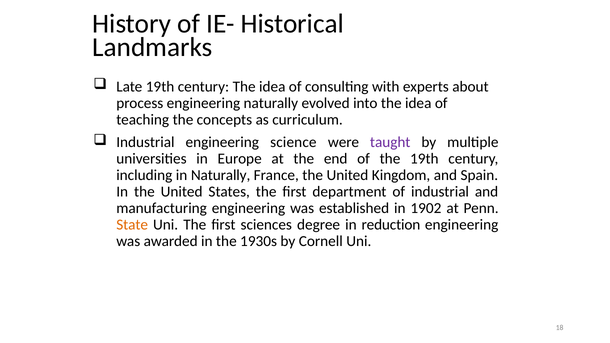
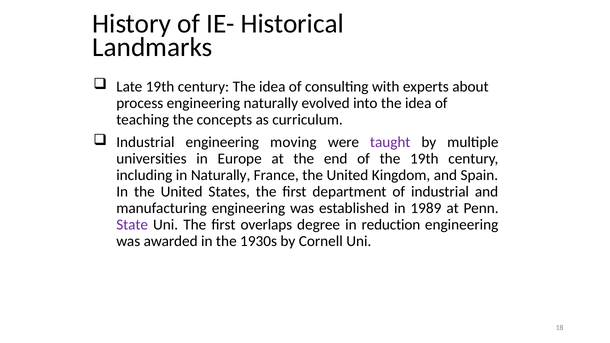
science: science -> moving
1902: 1902 -> 1989
State colour: orange -> purple
sciences: sciences -> overlaps
